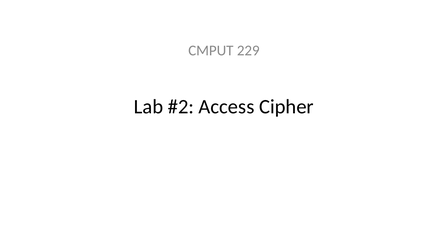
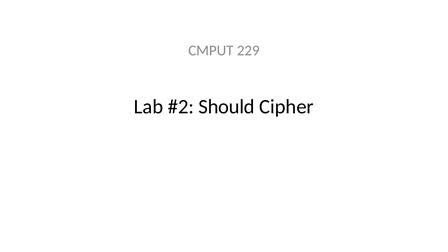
Access: Access -> Should
